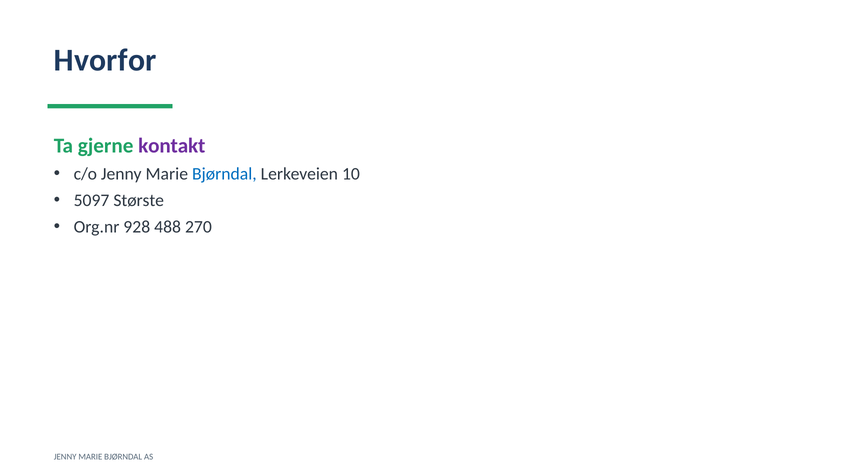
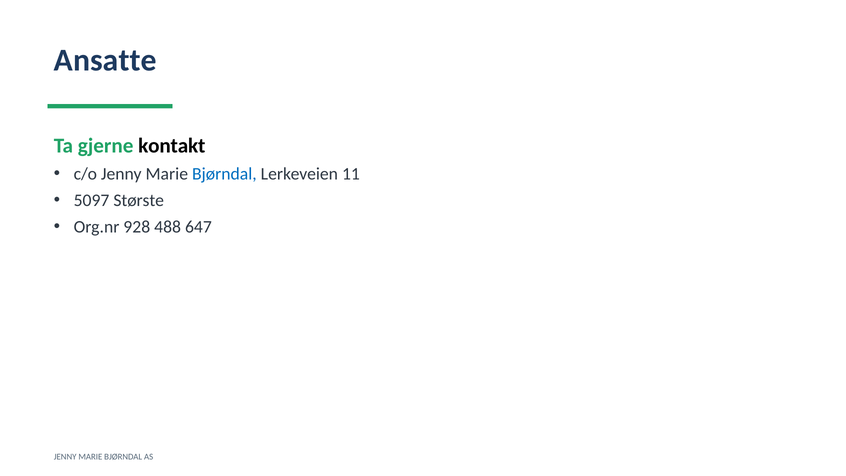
Hvorfor: Hvorfor -> Ansatte
kontakt colour: purple -> black
10: 10 -> 11
270: 270 -> 647
